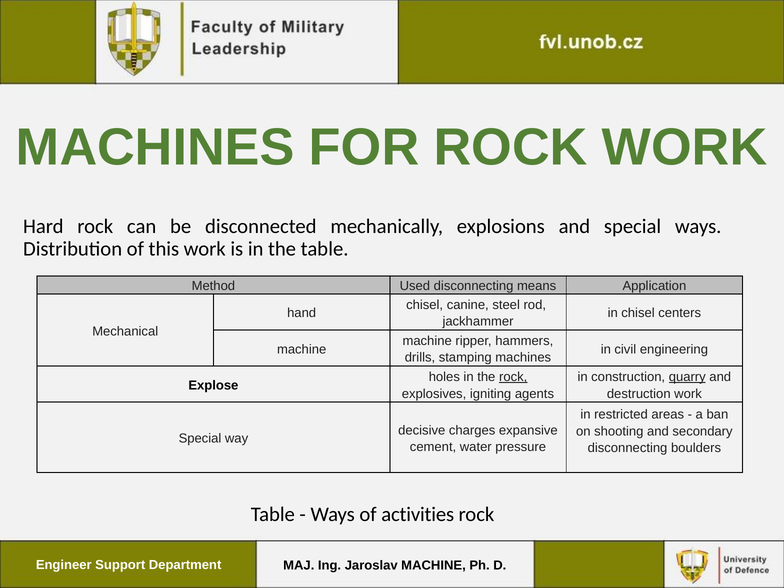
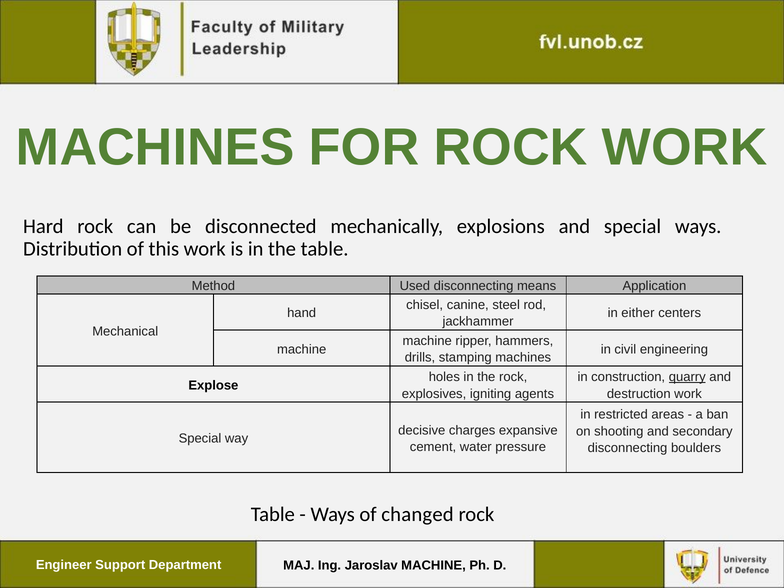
in chisel: chisel -> either
rock at (513, 377) underline: present -> none
activities: activities -> changed
